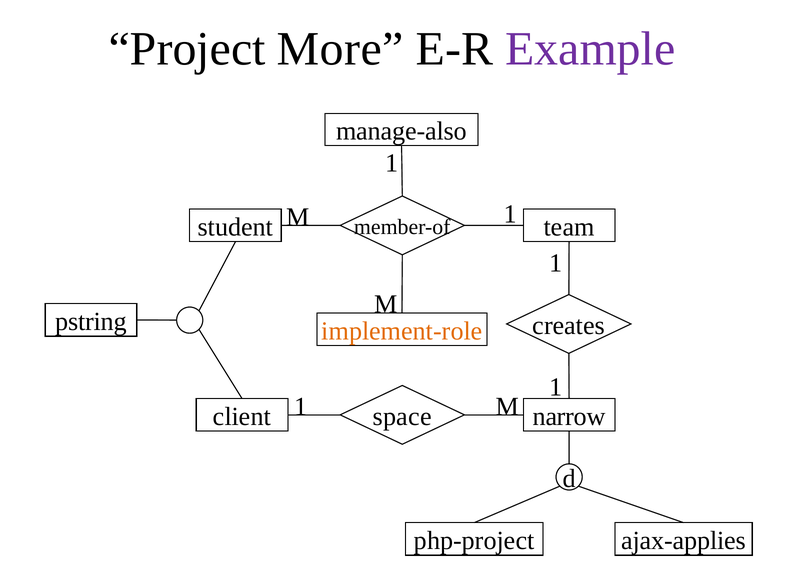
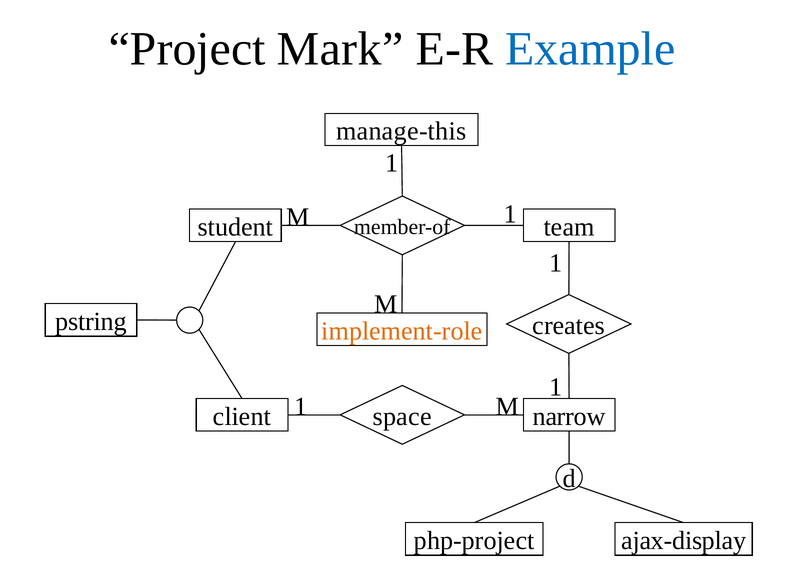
More: More -> Mark
Example colour: purple -> blue
manage-also: manage-also -> manage-this
ajax-applies: ajax-applies -> ajax-display
